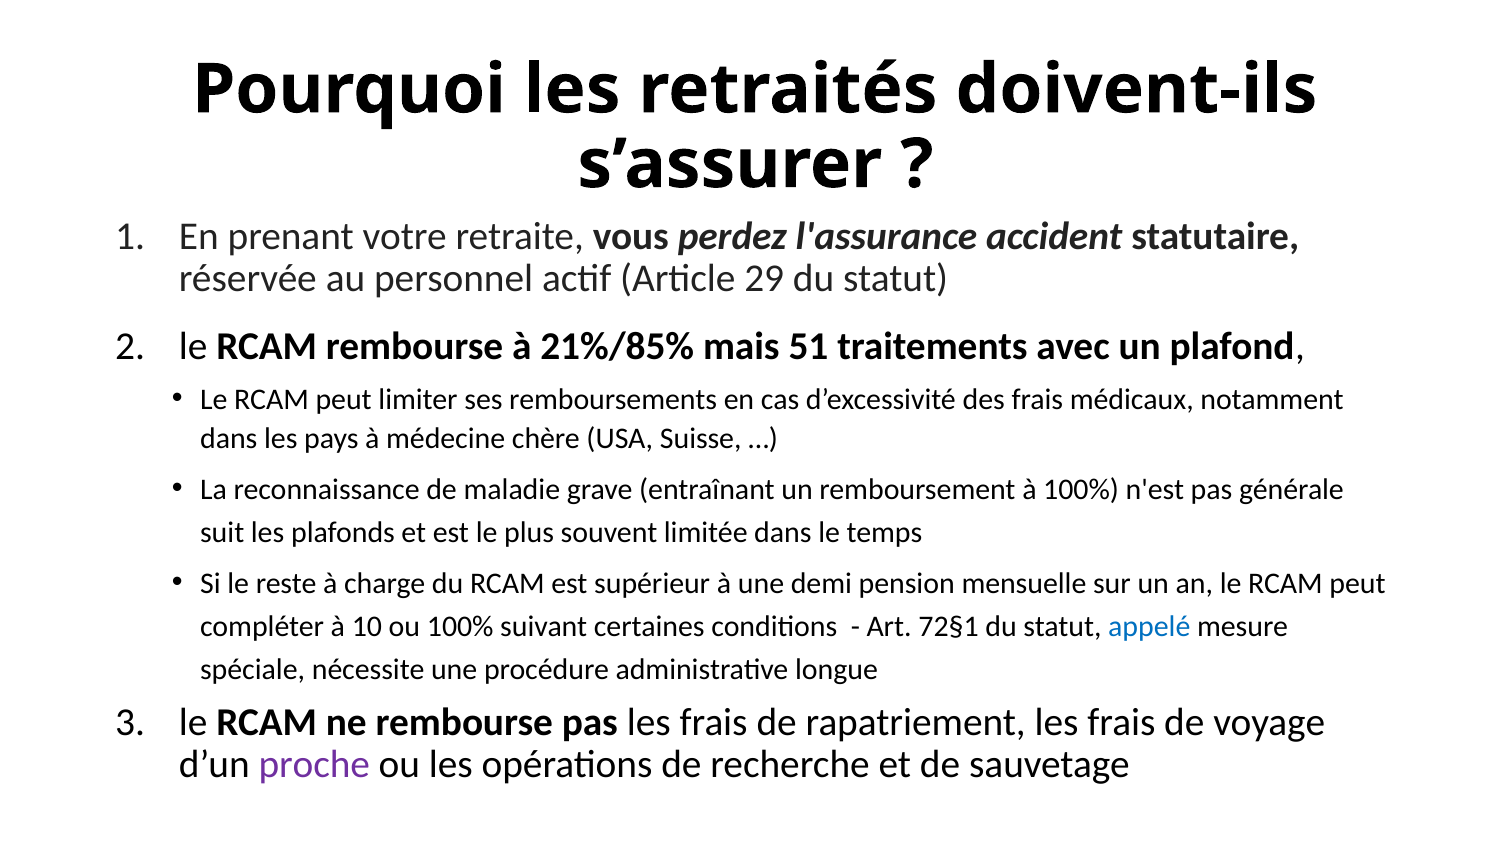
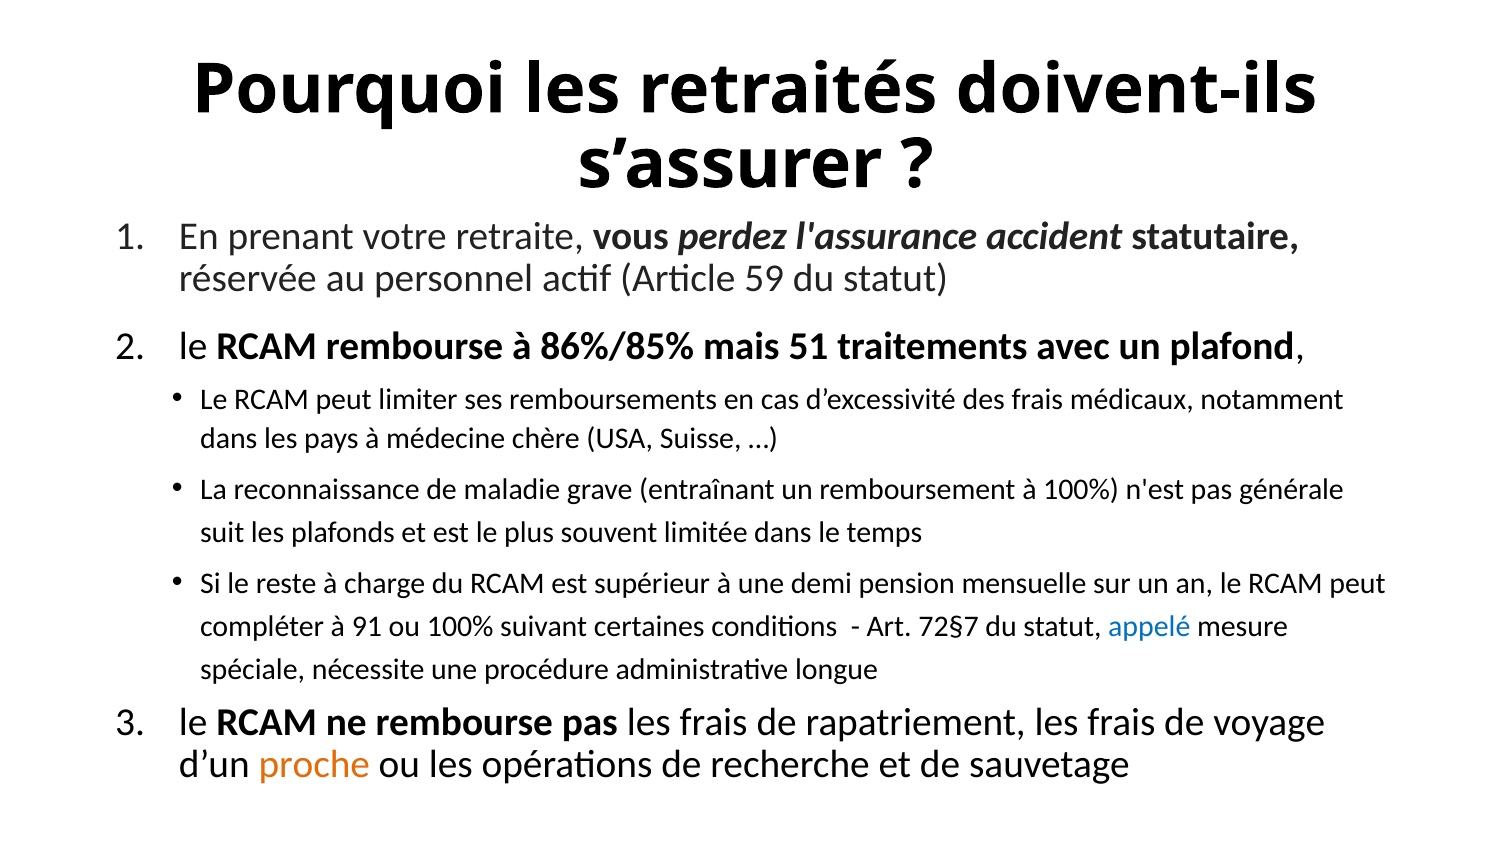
29: 29 -> 59
21%/85%: 21%/85% -> 86%/85%
10: 10 -> 91
72§1: 72§1 -> 72§7
proche colour: purple -> orange
